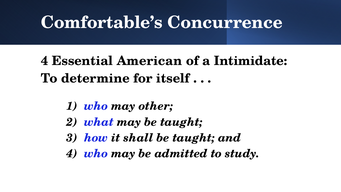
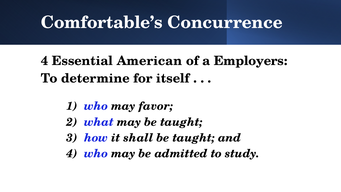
Intimidate: Intimidate -> Employers
other: other -> favor
